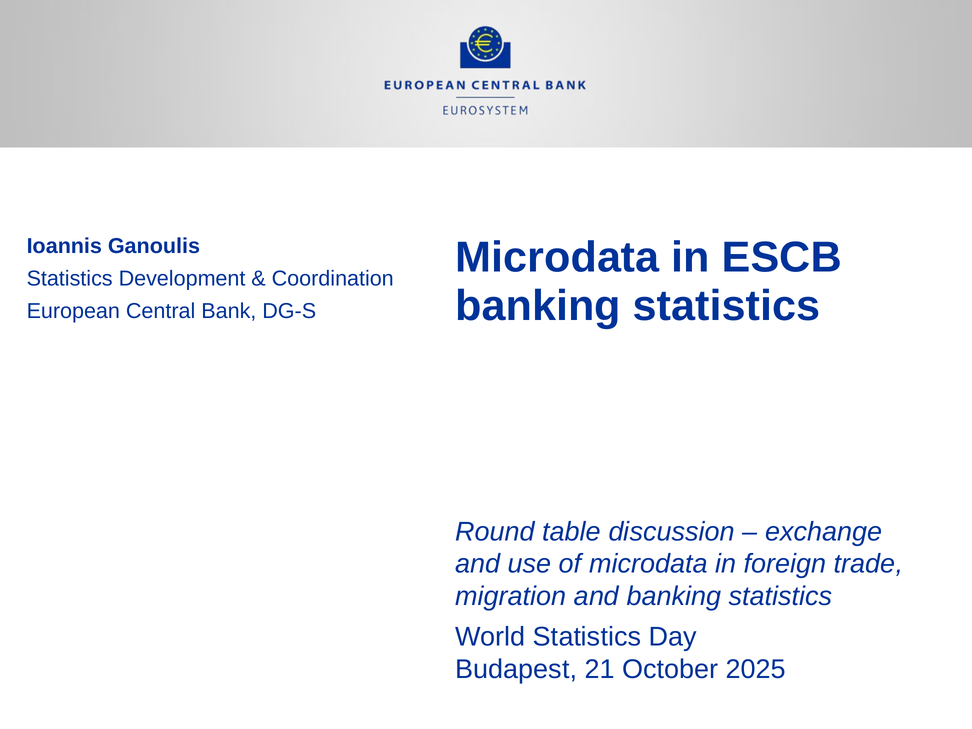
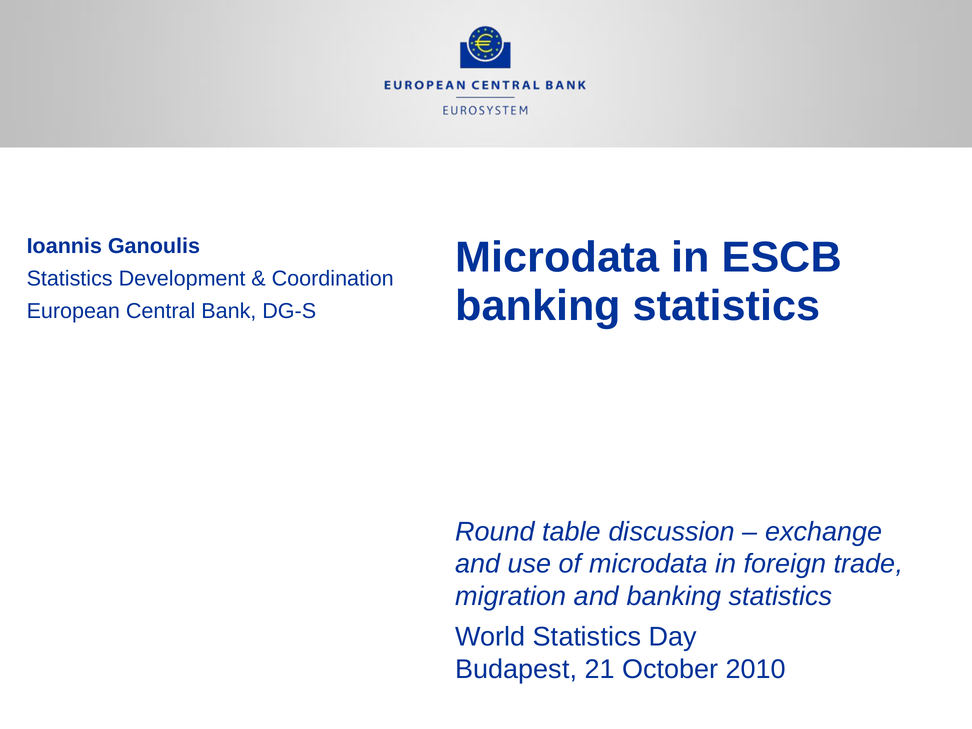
2025: 2025 -> 2010
